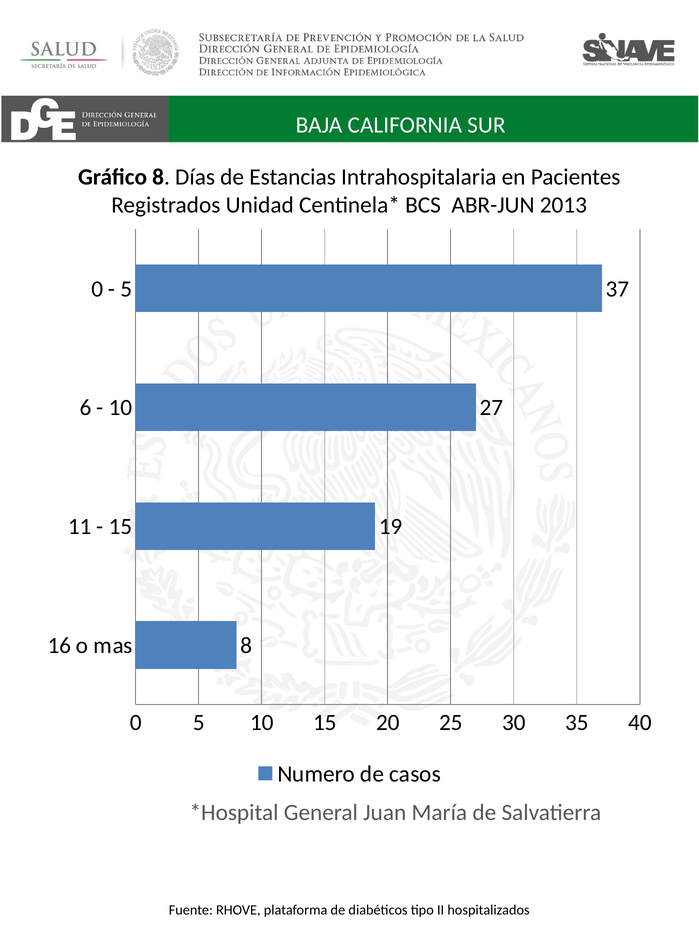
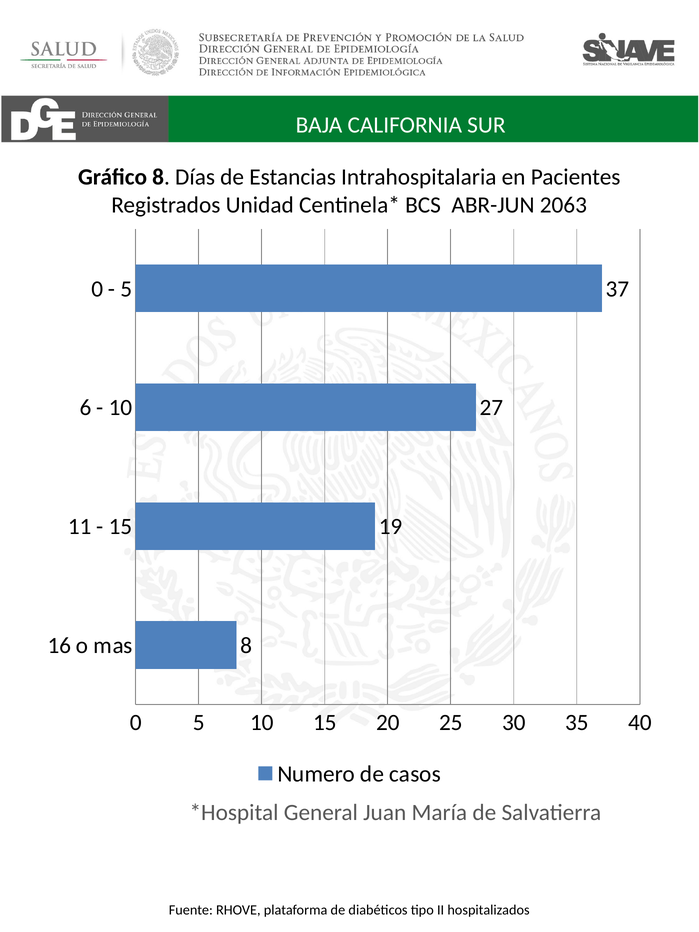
2013: 2013 -> 2063
